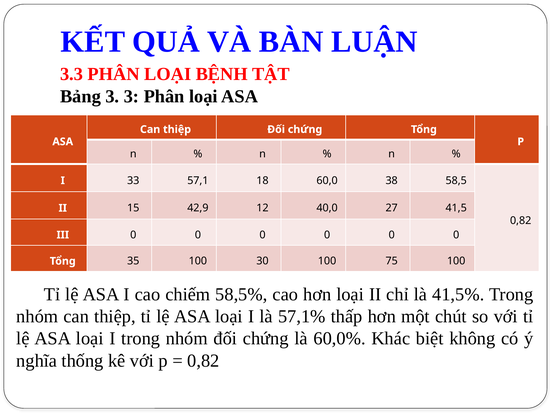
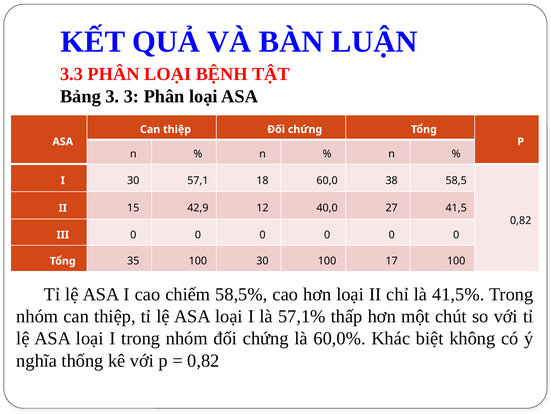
I 33: 33 -> 30
75: 75 -> 17
